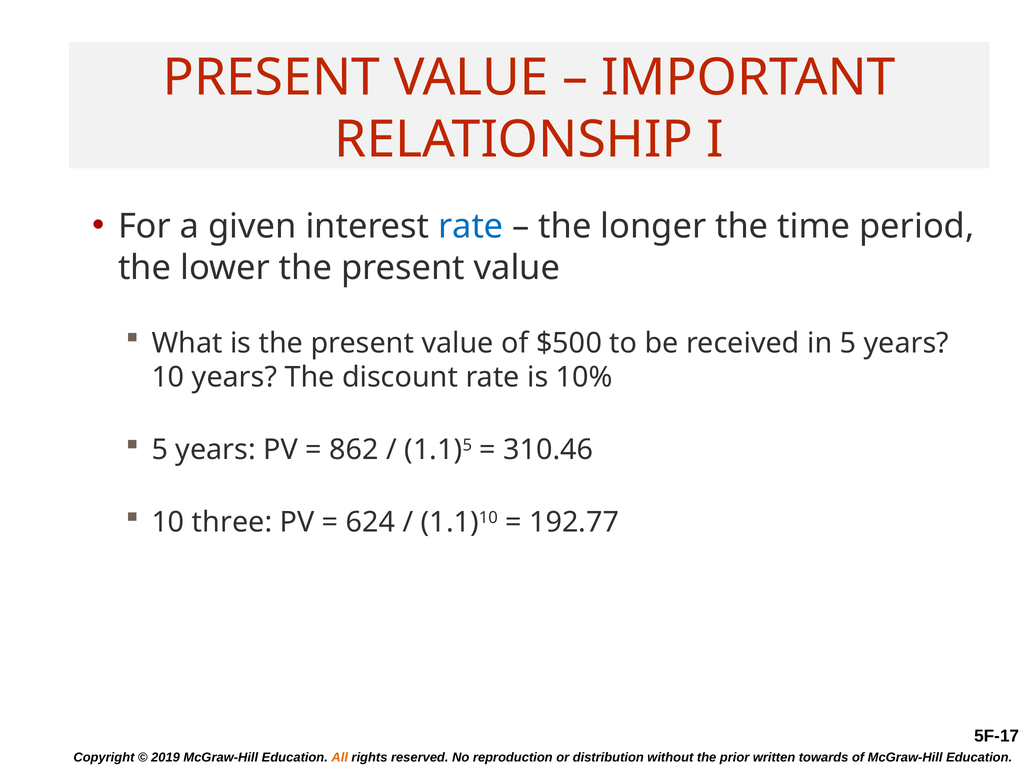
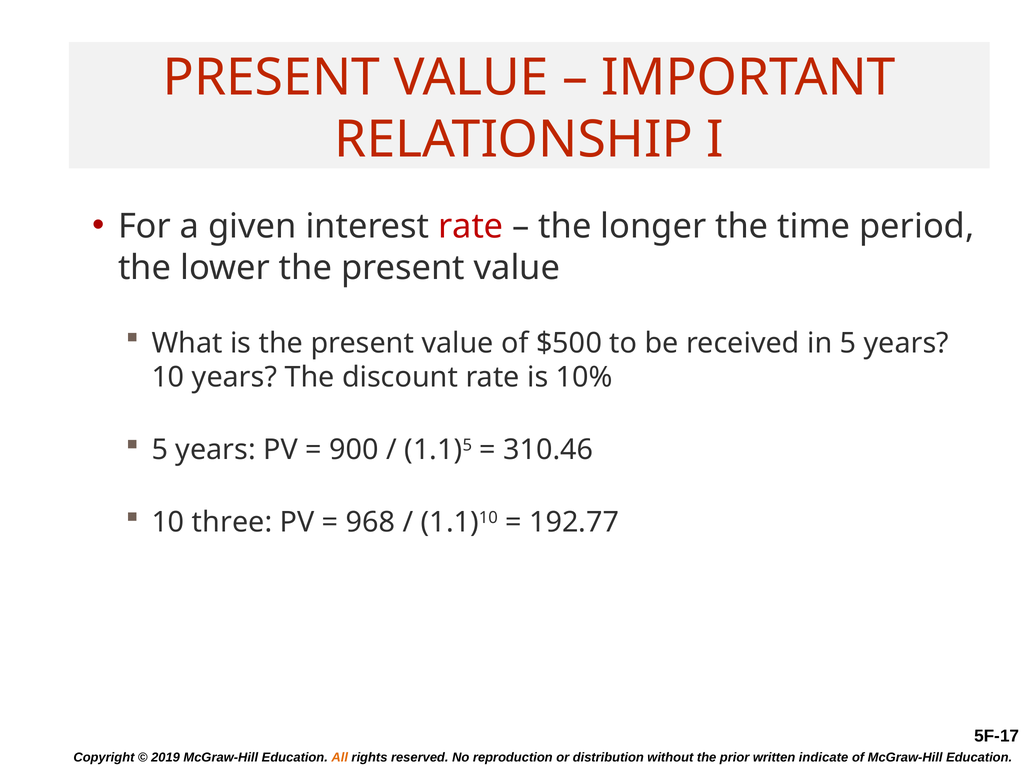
rate at (471, 226) colour: blue -> red
862: 862 -> 900
624: 624 -> 968
towards: towards -> indicate
